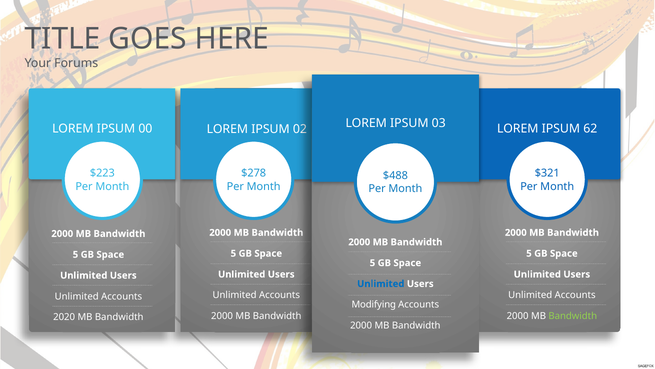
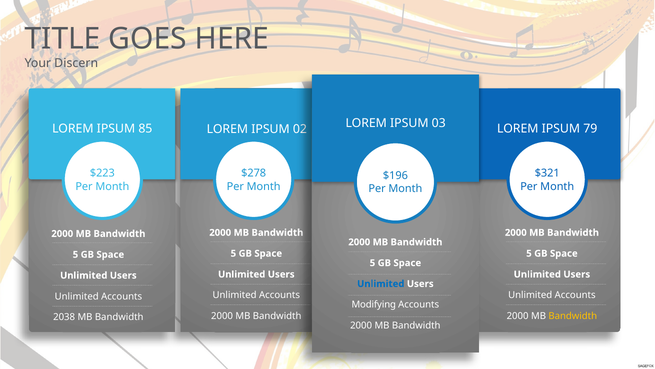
Forums: Forums -> Discern
00: 00 -> 85
62: 62 -> 79
$488: $488 -> $196
Bandwidth at (573, 316) colour: light green -> yellow
2020: 2020 -> 2038
